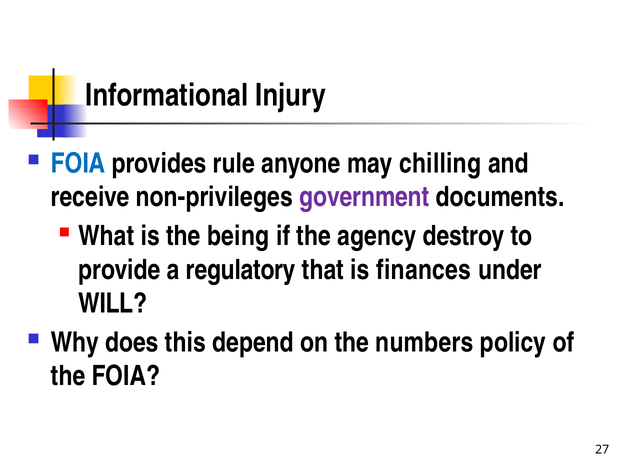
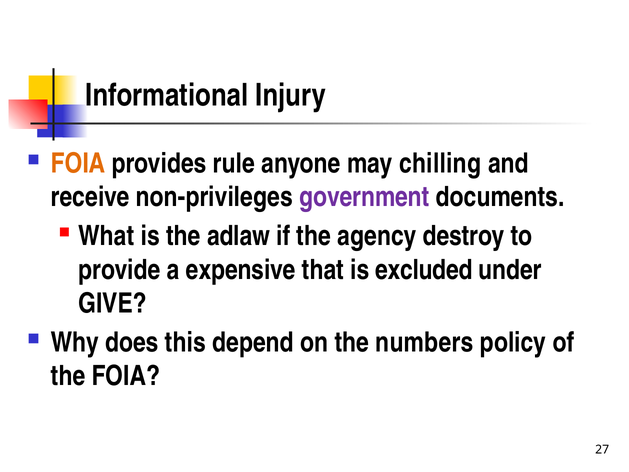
FOIA at (78, 163) colour: blue -> orange
being: being -> adlaw
regulatory: regulatory -> expensive
finances: finances -> excluded
WILL: WILL -> GIVE
